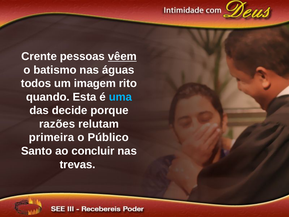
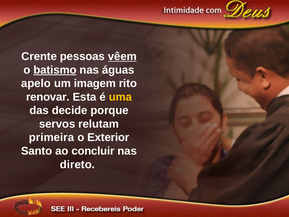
batismo underline: none -> present
todos: todos -> apelo
quando: quando -> renovar
uma colour: light blue -> yellow
razões: razões -> servos
Público: Público -> Exterior
trevas: trevas -> direto
